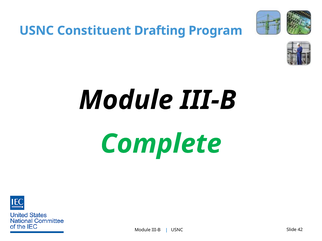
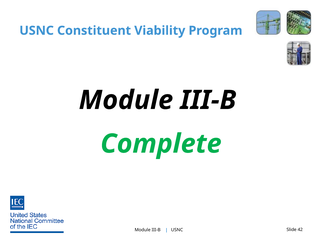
Drafting: Drafting -> Viability
